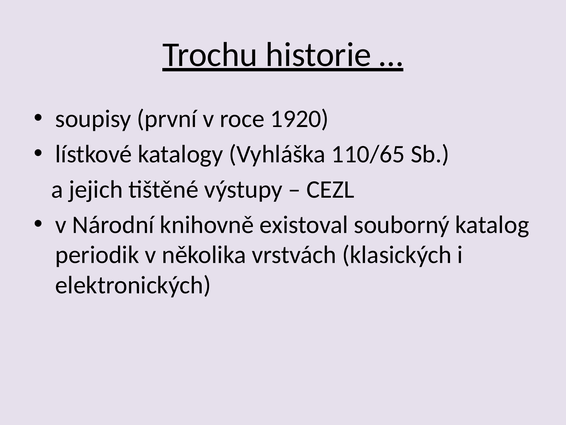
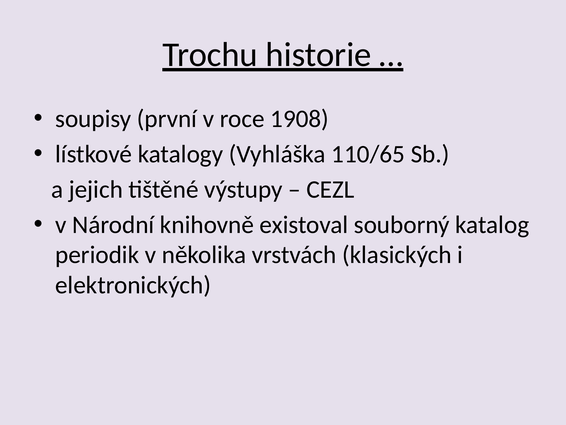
1920: 1920 -> 1908
